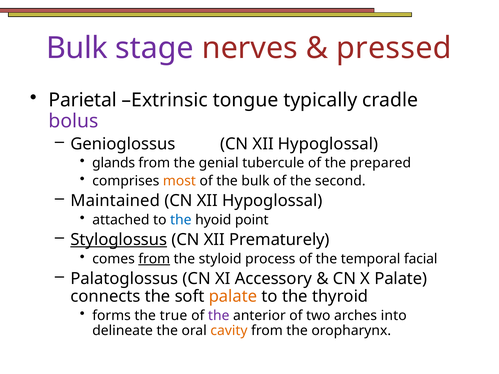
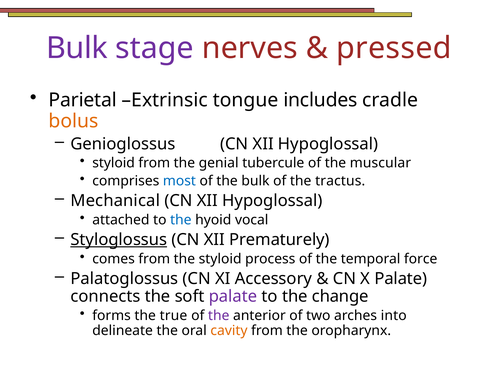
typically: typically -> includes
bolus colour: purple -> orange
glands at (114, 163): glands -> styloid
prepared: prepared -> muscular
most colour: orange -> blue
second: second -> tractus
Maintained: Maintained -> Mechanical
point: point -> vocal
from at (154, 259) underline: present -> none
facial: facial -> force
palate at (233, 297) colour: orange -> purple
thyroid: thyroid -> change
